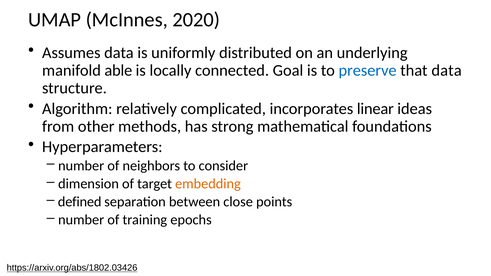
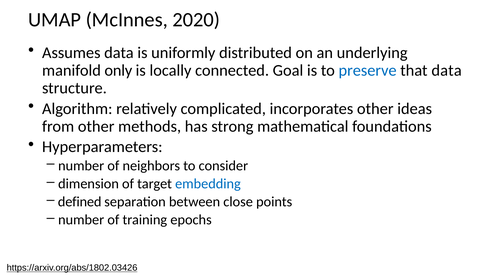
able: able -> only
incorporates linear: linear -> other
embedding colour: orange -> blue
